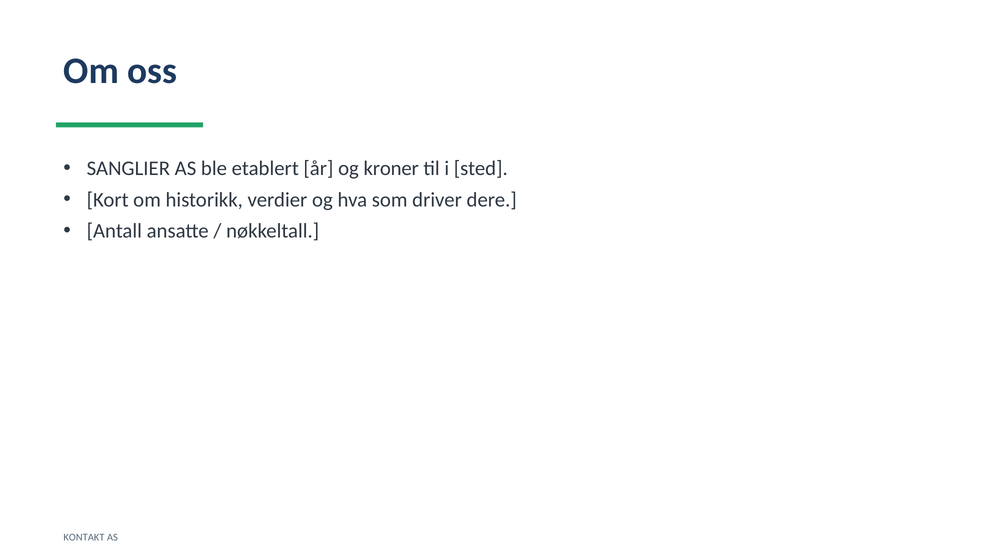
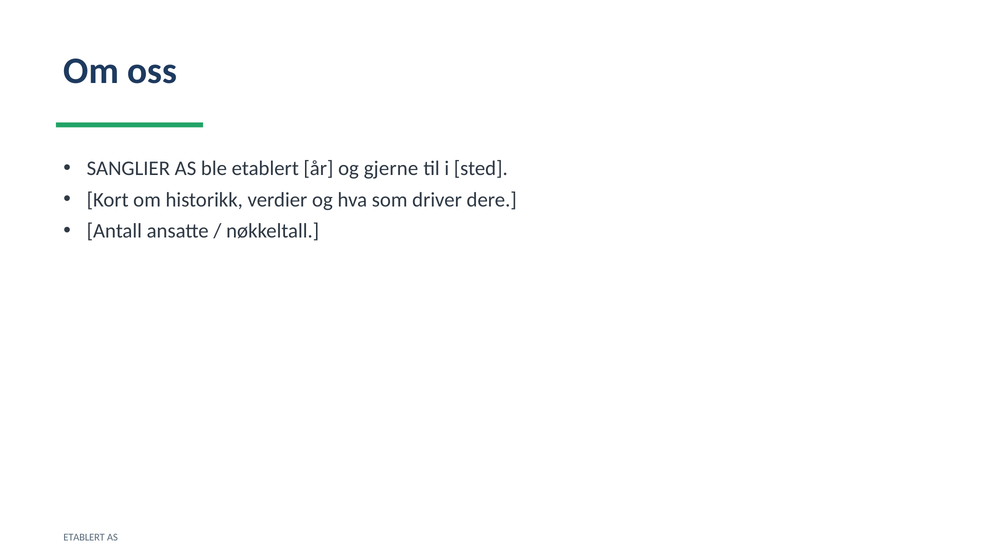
kroner: kroner -> gjerne
KONTAKT at (84, 538): KONTAKT -> ETABLERT
